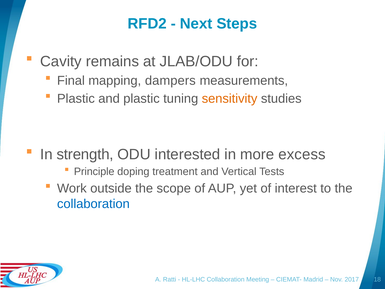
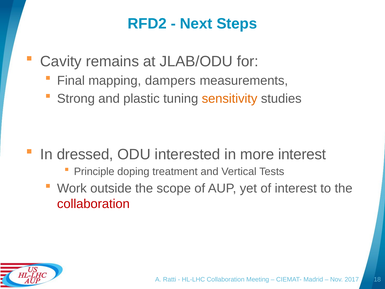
Plastic at (76, 98): Plastic -> Strong
strength: strength -> dressed
more excess: excess -> interest
collaboration at (93, 204) colour: blue -> red
